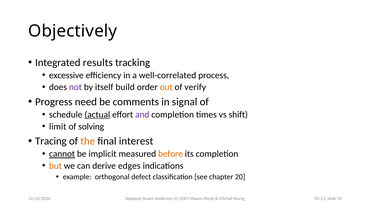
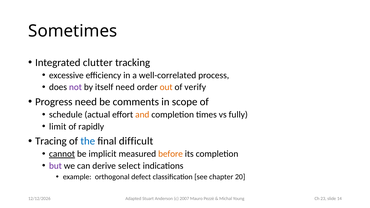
Objectively: Objectively -> Sometimes
results: results -> clutter
itself build: build -> need
signal: signal -> scope
actual underline: present -> none
and colour: purple -> orange
shift: shift -> fully
solving: solving -> rapidly
the colour: orange -> blue
interest: interest -> difficult
but colour: orange -> purple
edges: edges -> select
